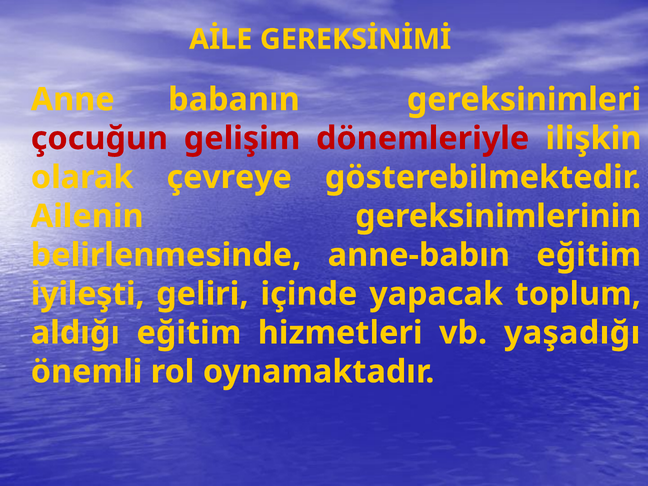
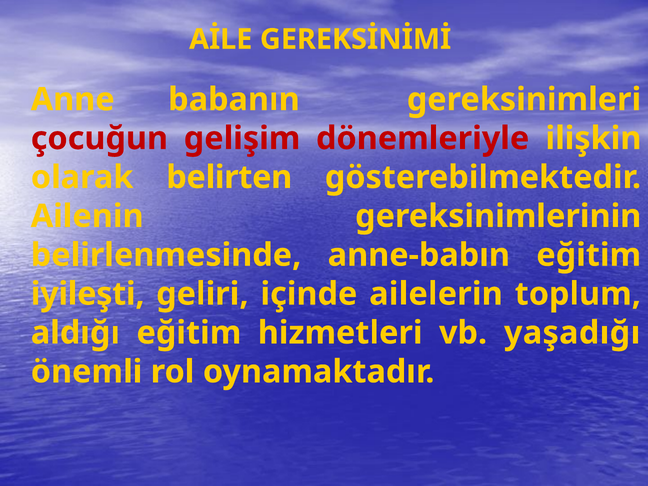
çevreye: çevreye -> belirten
yapacak: yapacak -> ailelerin
